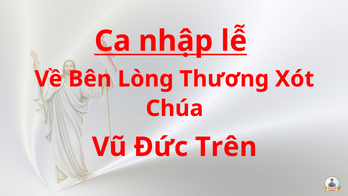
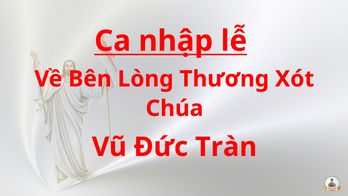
Trên: Trên -> Tràn
